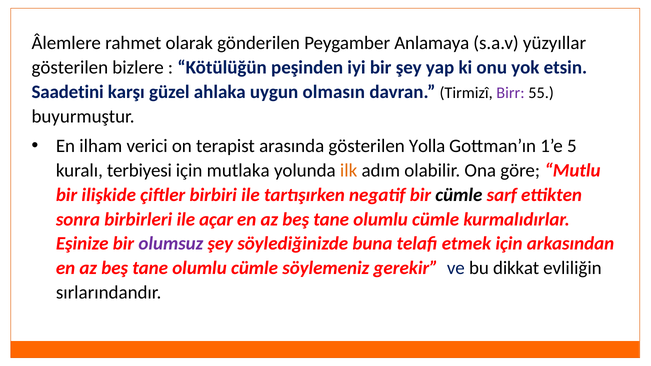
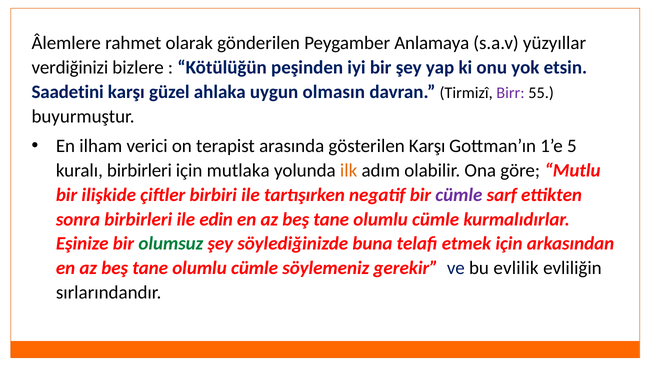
gösterilen at (70, 68): gösterilen -> verdiğinizi
gösterilen Yolla: Yolla -> Karşı
kuralı terbiyesi: terbiyesi -> birbirleri
cümle at (459, 195) colour: black -> purple
açar: açar -> edin
olumsuz colour: purple -> green
dikkat: dikkat -> evlilik
